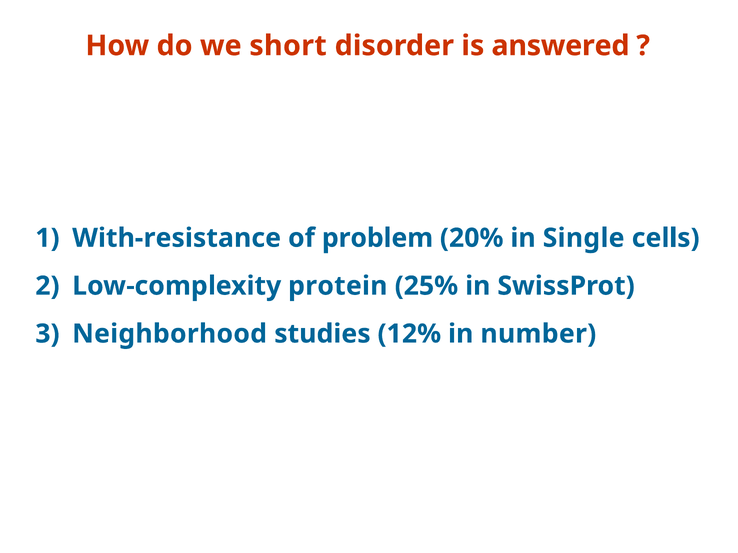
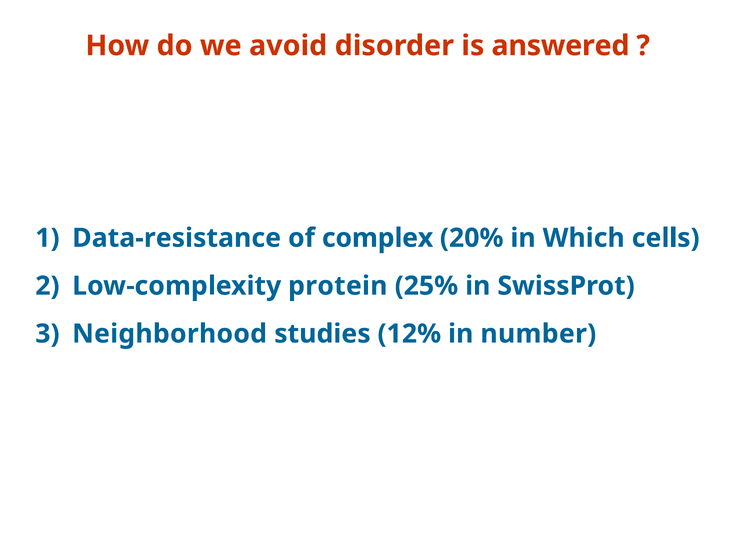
short: short -> avoid
With-resistance: With-resistance -> Data-resistance
problem: problem -> complex
Single: Single -> Which
